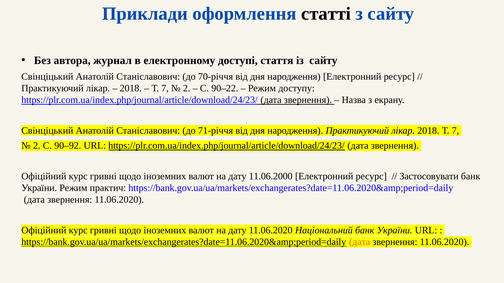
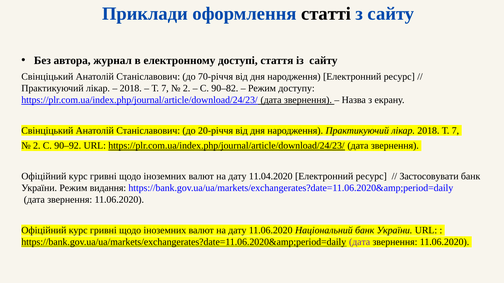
90–22: 90–22 -> 90–82
71-річчя: 71-річчя -> 20-річчя
11.06.2000: 11.06.2000 -> 11.04.2020
практич: практич -> видання
дата at (360, 242) colour: orange -> purple
